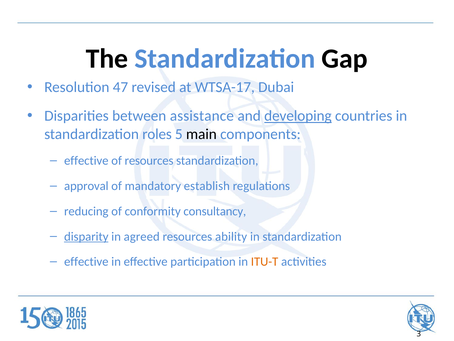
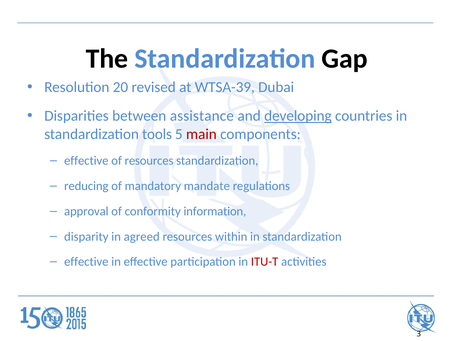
47: 47 -> 20
WTSA-17: WTSA-17 -> WTSA-39
roles: roles -> tools
main colour: black -> red
approval: approval -> reducing
establish: establish -> mandate
reducing: reducing -> approval
consultancy: consultancy -> information
disparity underline: present -> none
ability: ability -> within
ITU-T colour: orange -> red
